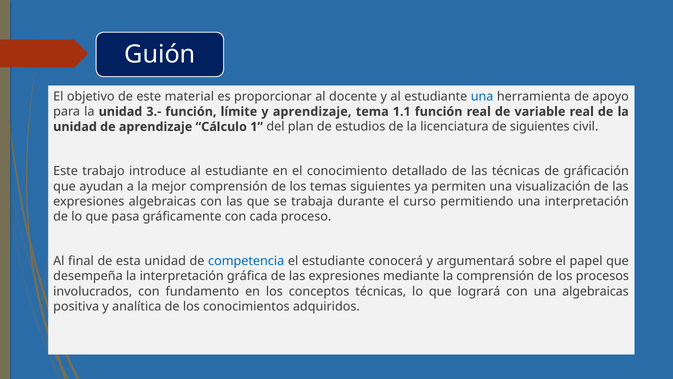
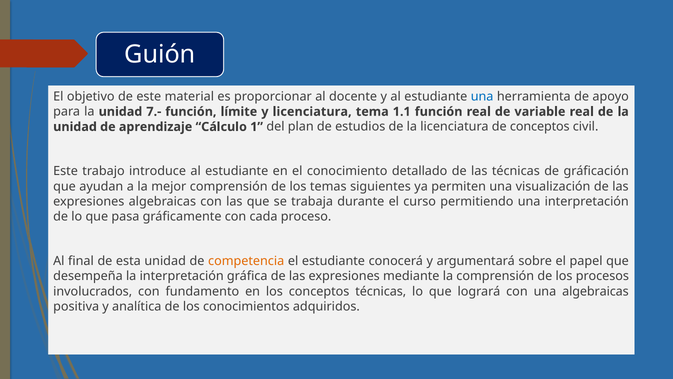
3.-: 3.- -> 7.-
y aprendizaje: aprendizaje -> licenciatura
de siguientes: siguientes -> conceptos
competencia colour: blue -> orange
